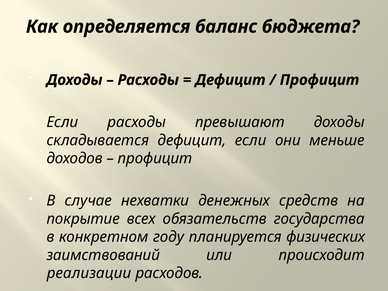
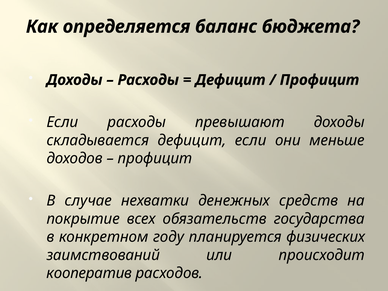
реализации: реализации -> кооператив
